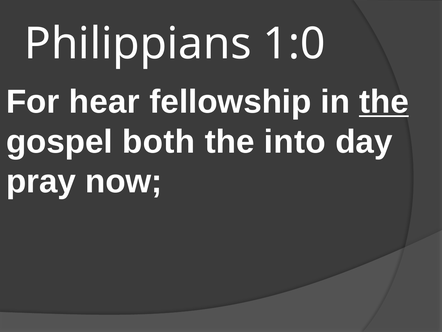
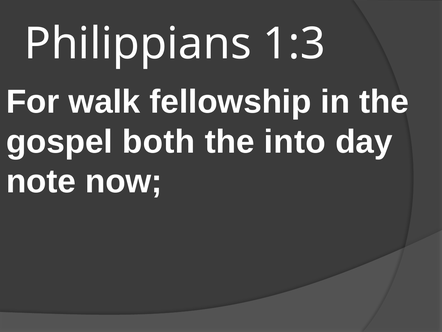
1:0: 1:0 -> 1:3
hear: hear -> walk
the at (384, 102) underline: present -> none
pray: pray -> note
